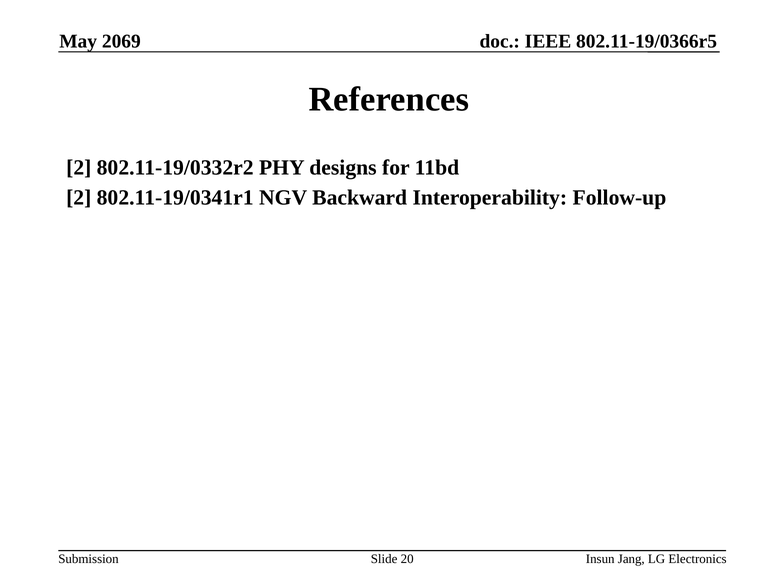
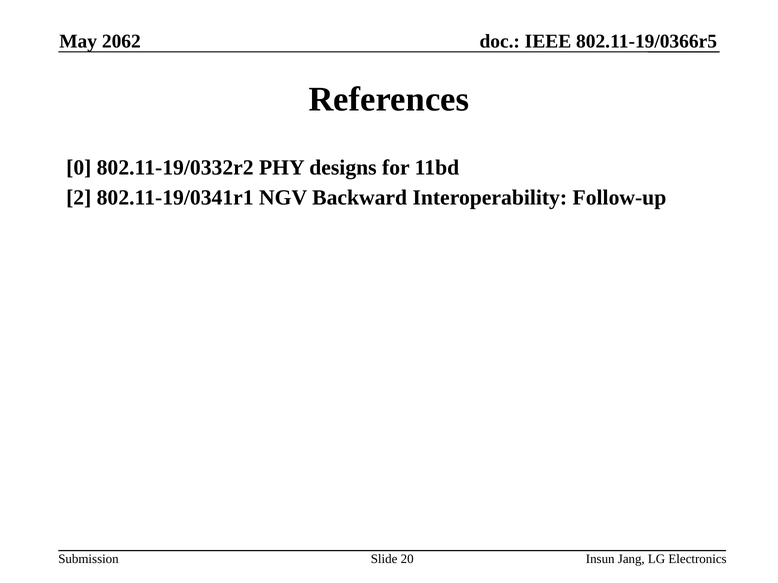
2069: 2069 -> 2062
2 at (79, 168): 2 -> 0
